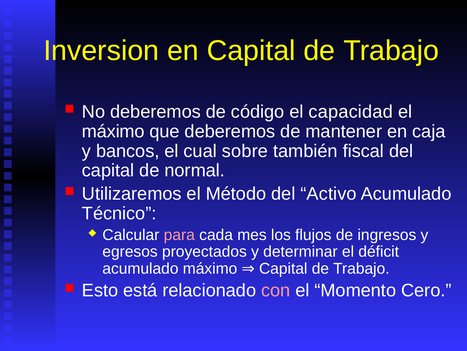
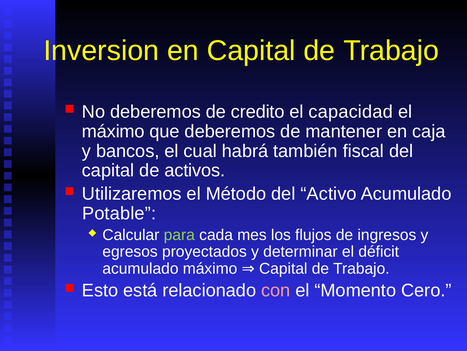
código: código -> credito
sobre: sobre -> habrá
normal: normal -> activos
Técnico: Técnico -> Potable
para colour: pink -> light green
